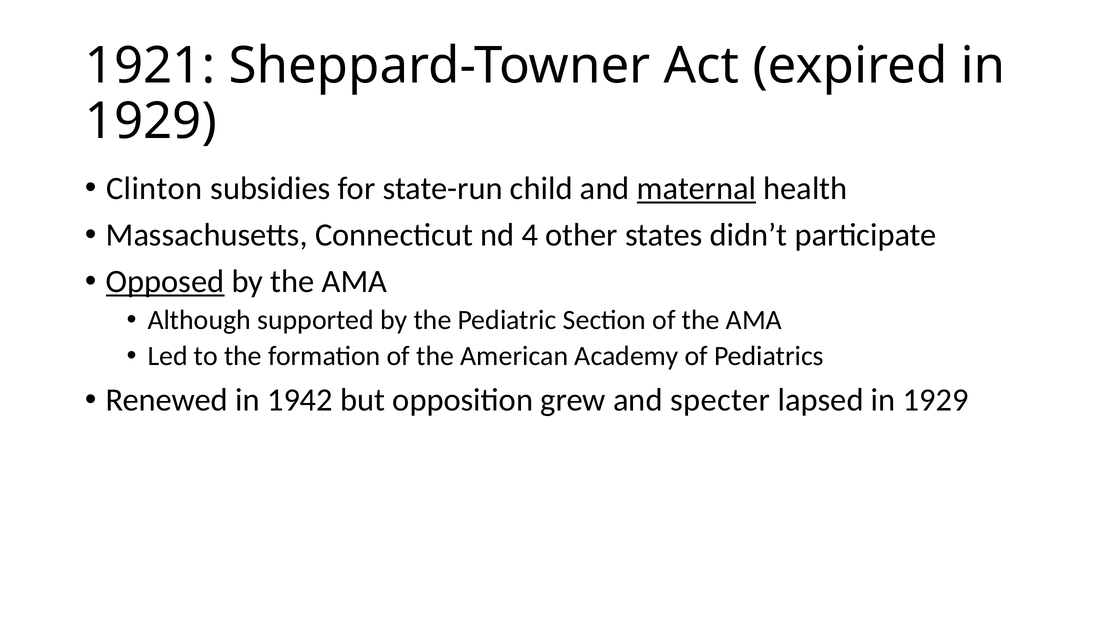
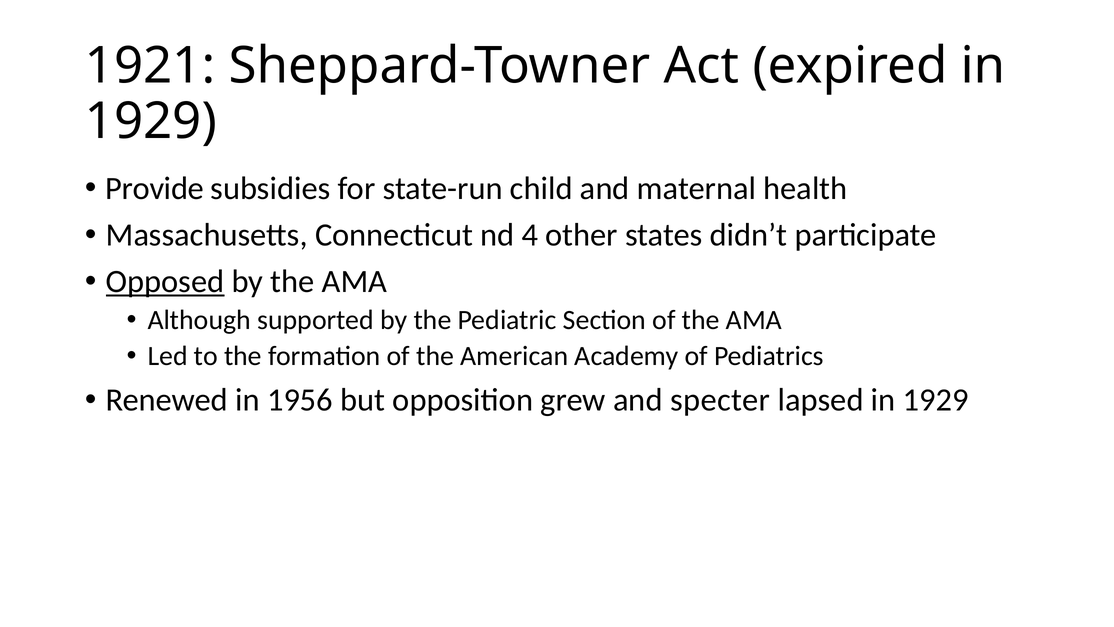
Clinton: Clinton -> Provide
maternal underline: present -> none
1942: 1942 -> 1956
